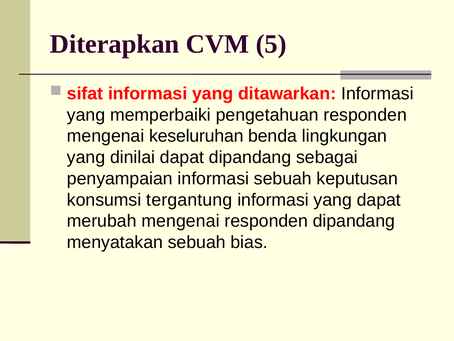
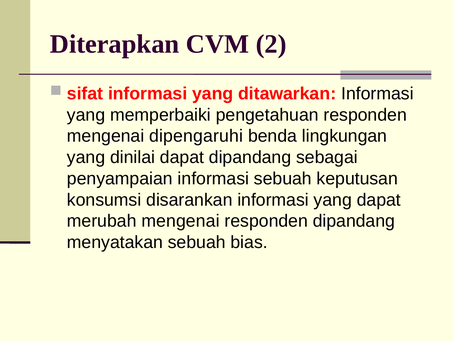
5: 5 -> 2
keseluruhan: keseluruhan -> dipengaruhi
tergantung: tergantung -> disarankan
